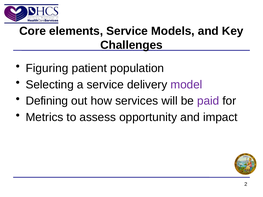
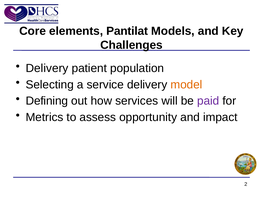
elements Service: Service -> Pantilat
Figuring at (47, 68): Figuring -> Delivery
model colour: purple -> orange
